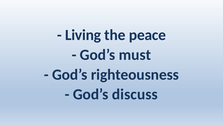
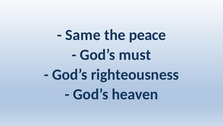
Living: Living -> Same
discuss: discuss -> heaven
